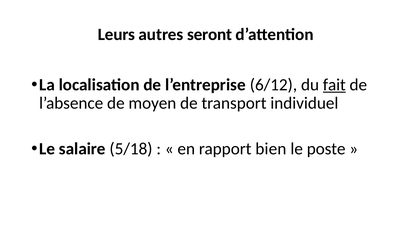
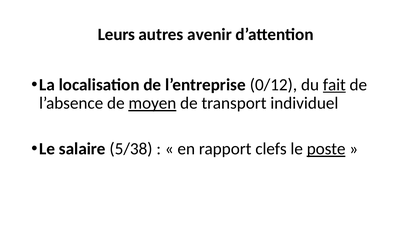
seront: seront -> avenir
6/12: 6/12 -> 0/12
moyen underline: none -> present
5/18: 5/18 -> 5/38
bien: bien -> clefs
poste underline: none -> present
